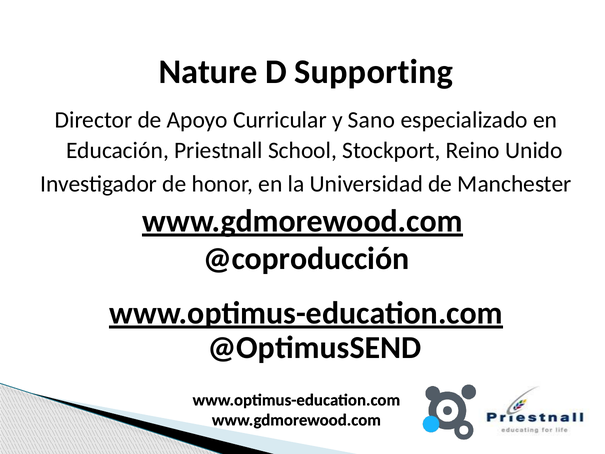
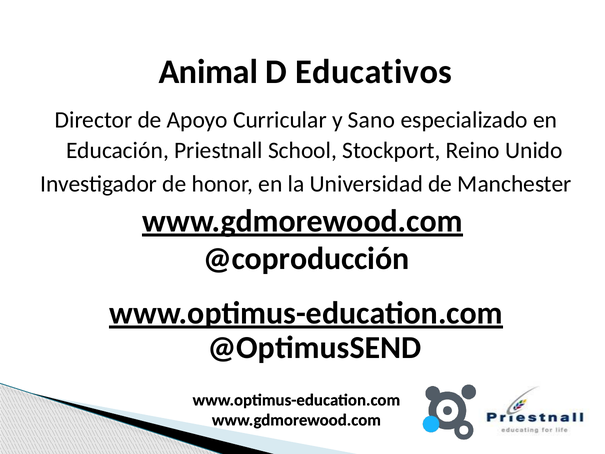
Nature: Nature -> Animal
Supporting: Supporting -> Educativos
